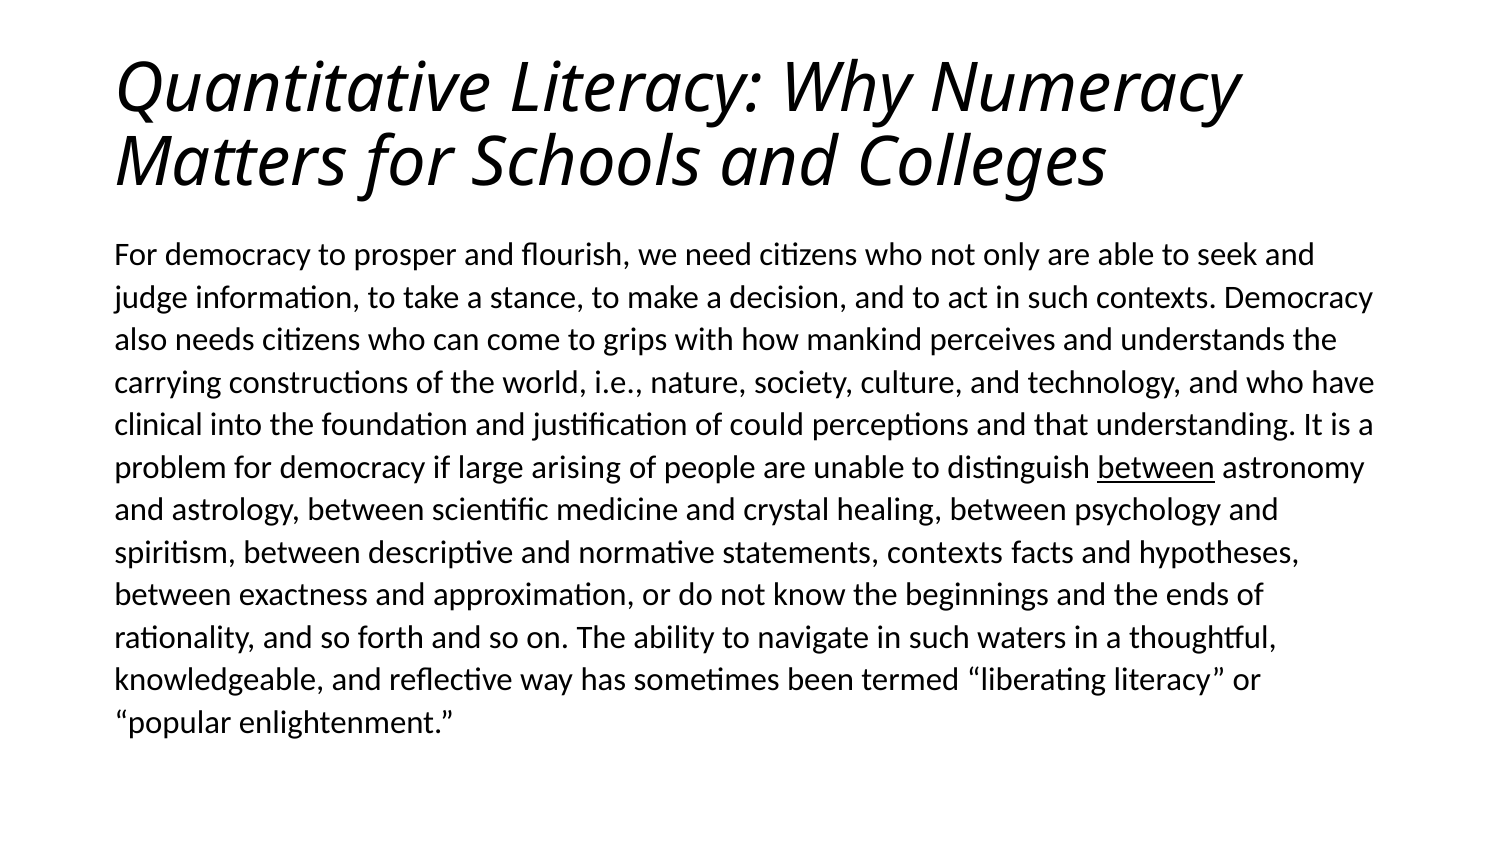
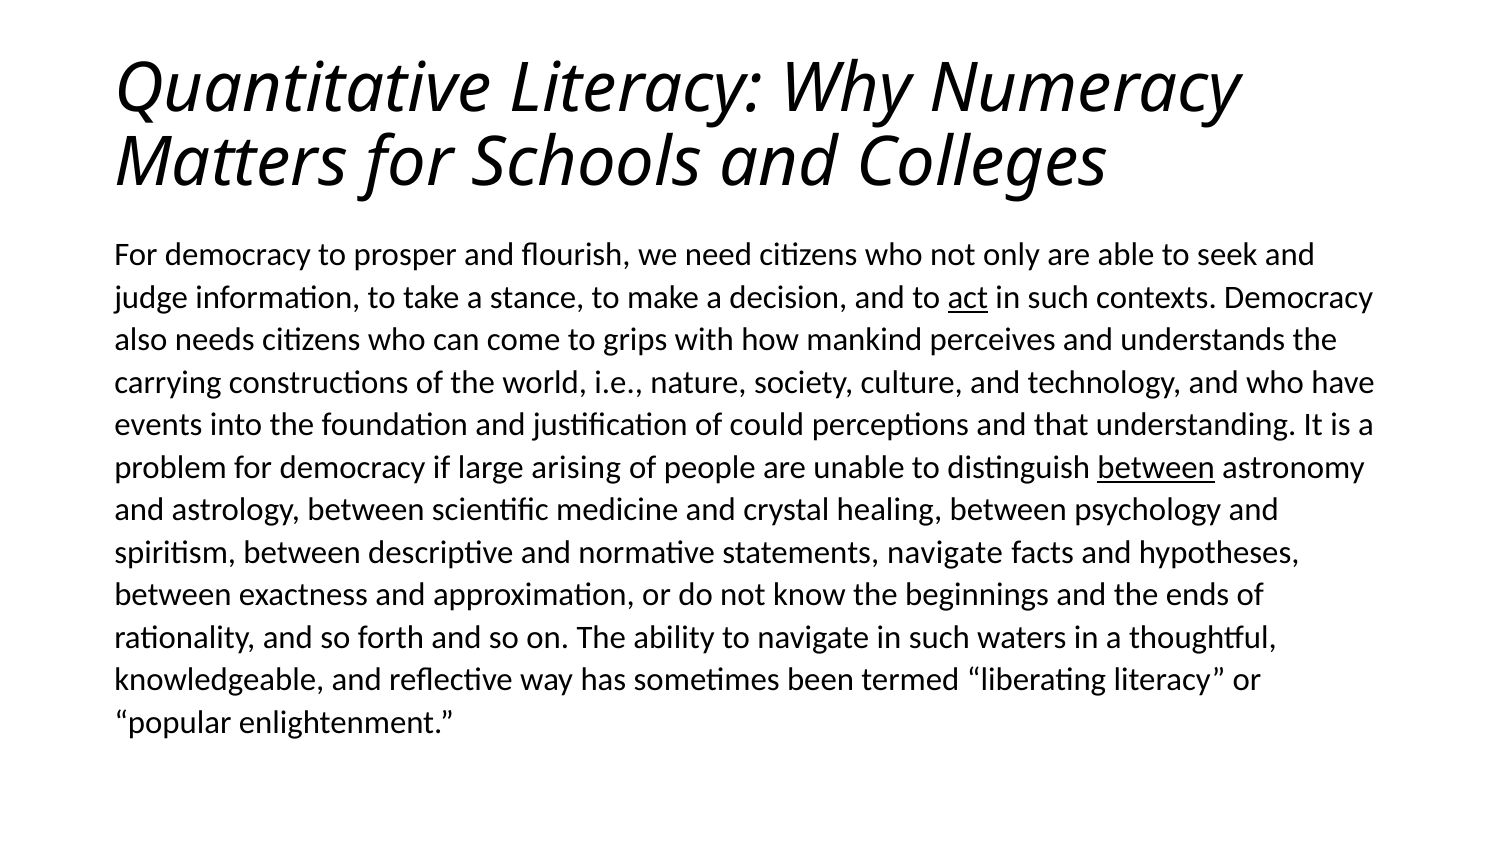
act underline: none -> present
clinical: clinical -> events
statements contexts: contexts -> navigate
